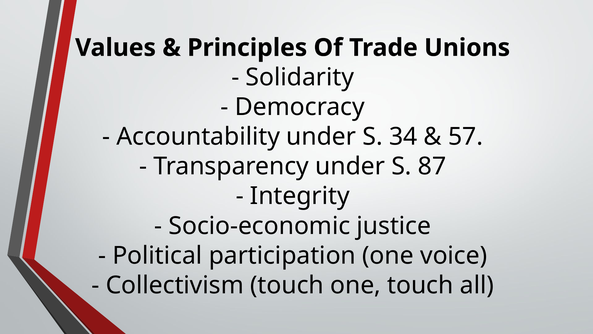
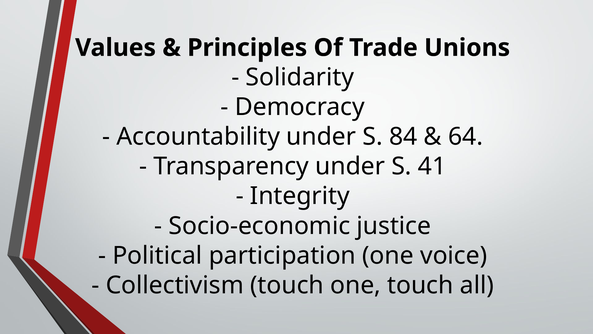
34: 34 -> 84
57: 57 -> 64
87: 87 -> 41
